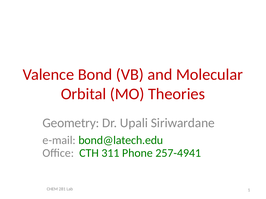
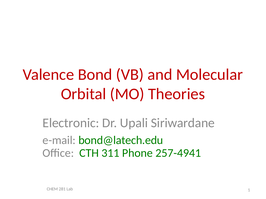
Geometry: Geometry -> Electronic
